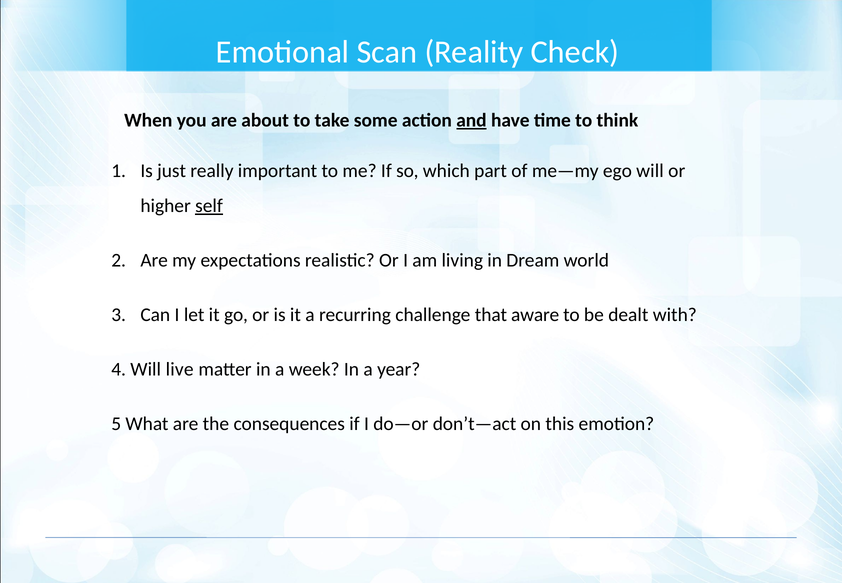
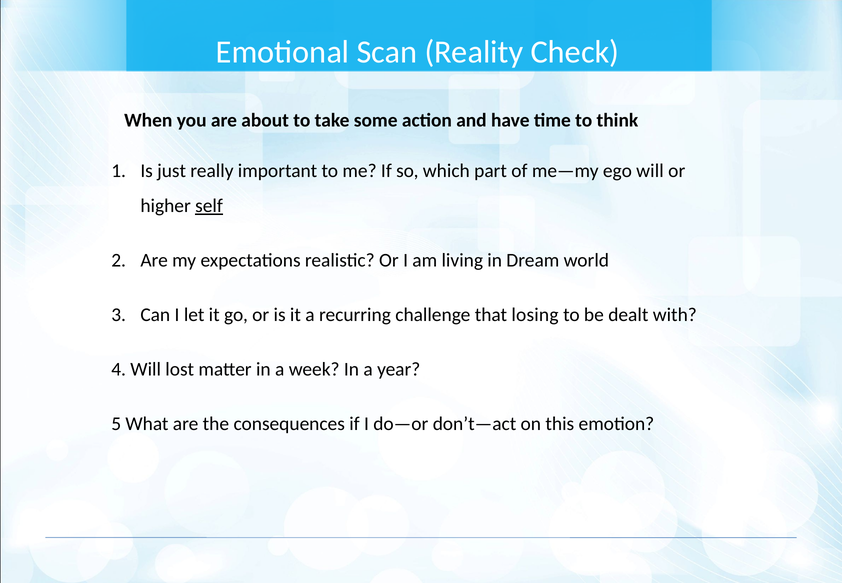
and underline: present -> none
aware: aware -> losing
live: live -> lost
